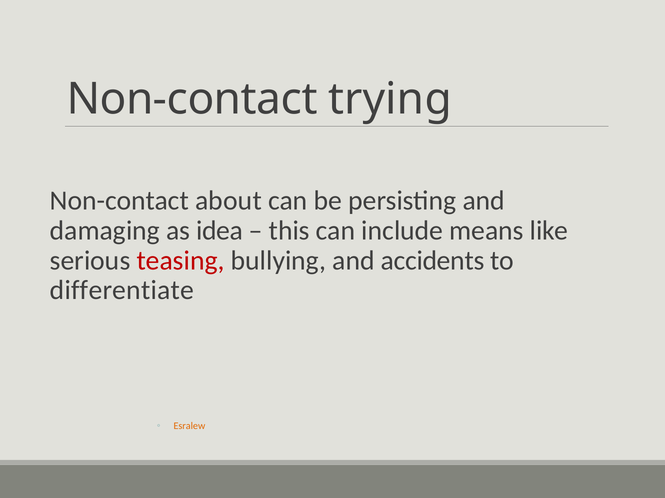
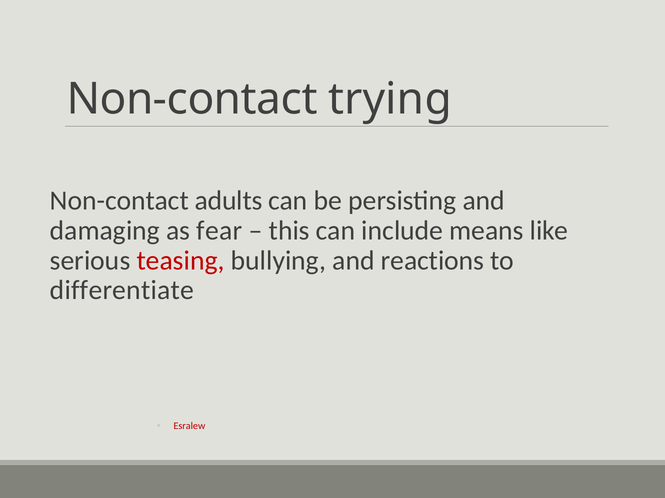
about: about -> adults
idea: idea -> fear
accidents: accidents -> reactions
Esralew colour: orange -> red
